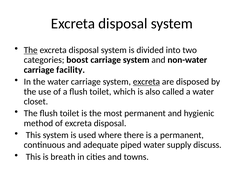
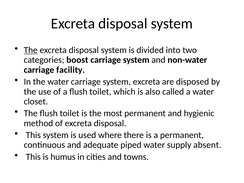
excreta at (146, 82) underline: present -> none
discuss: discuss -> absent
breath: breath -> humus
